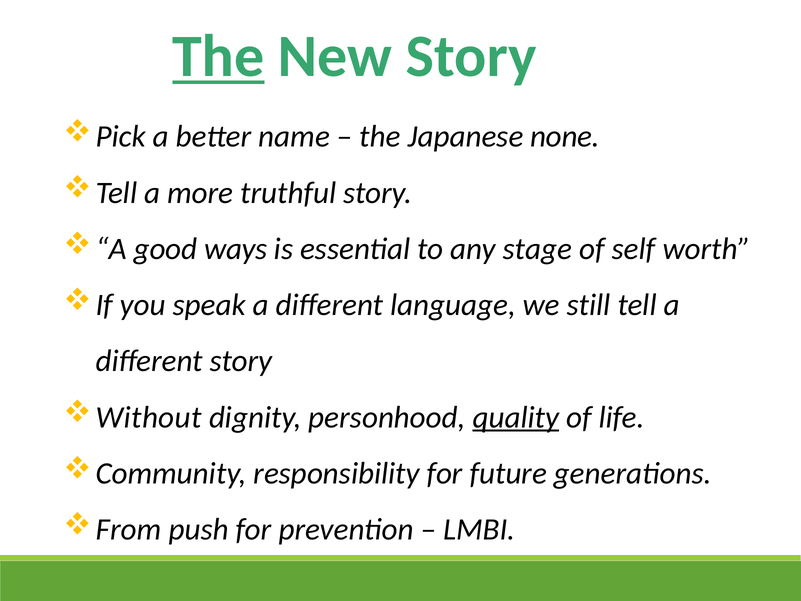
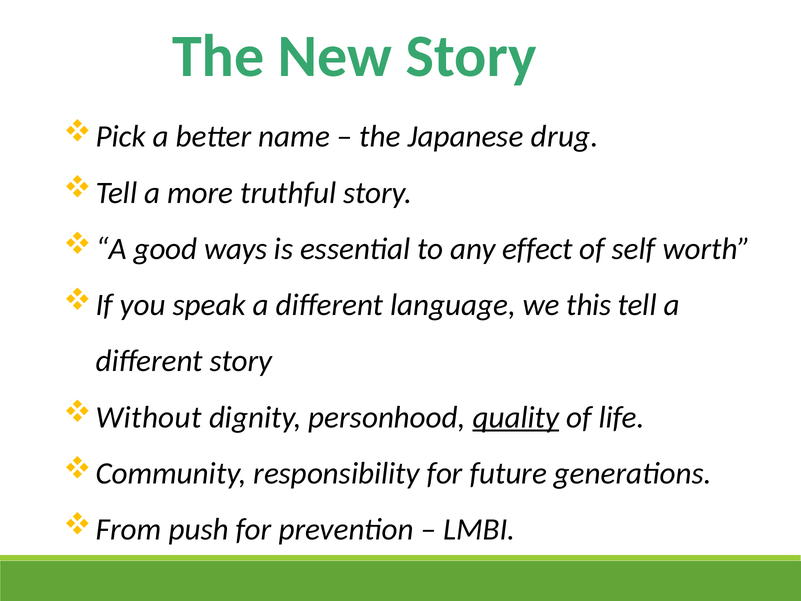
The at (218, 56) underline: present -> none
none: none -> drug
stage: stage -> effect
still: still -> this
